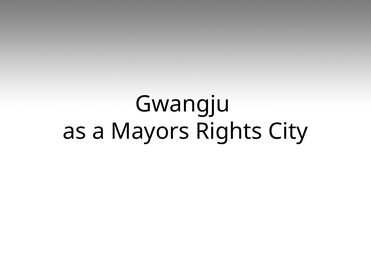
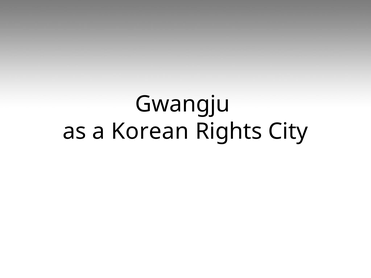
Mayors: Mayors -> Korean
